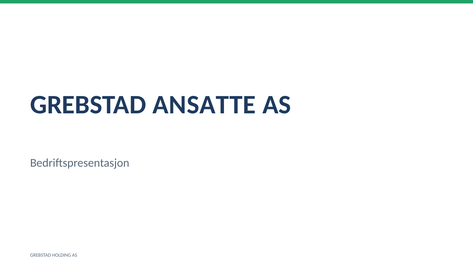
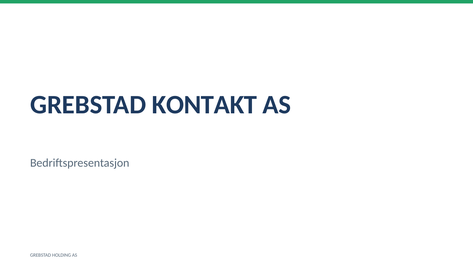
ANSATTE: ANSATTE -> KONTAKT
